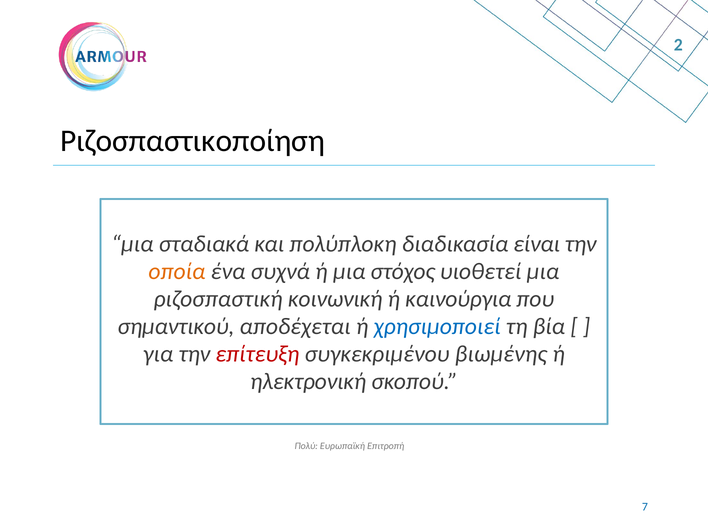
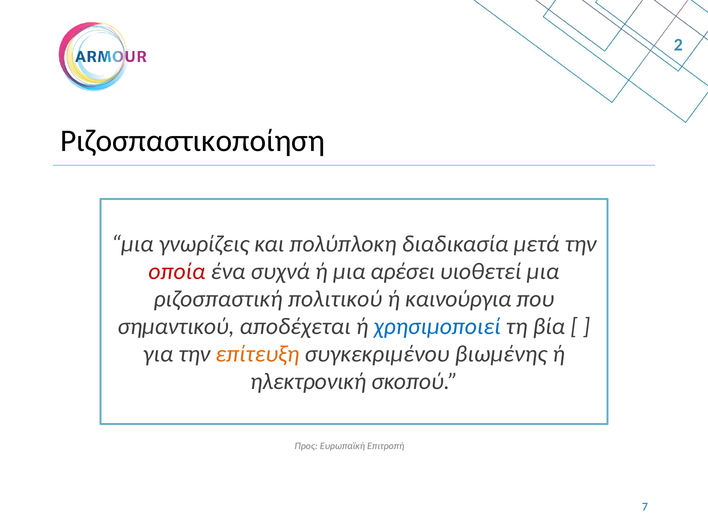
σταδιακά: σταδιακά -> γνωρίζεις
είναι: είναι -> μετά
οποία colour: orange -> red
στόχος: στόχος -> αρέσει
κοινωνική: κοινωνική -> πολιτικού
επίτευξη colour: red -> orange
Πολύ: Πολύ -> Προς
